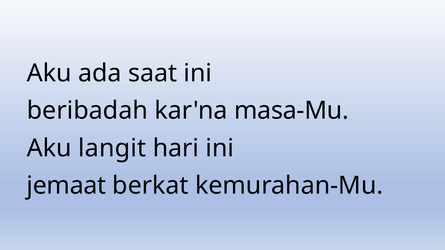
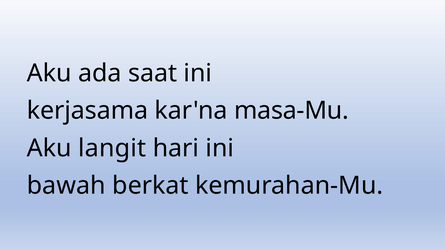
beribadah: beribadah -> kerjasama
jemaat: jemaat -> bawah
